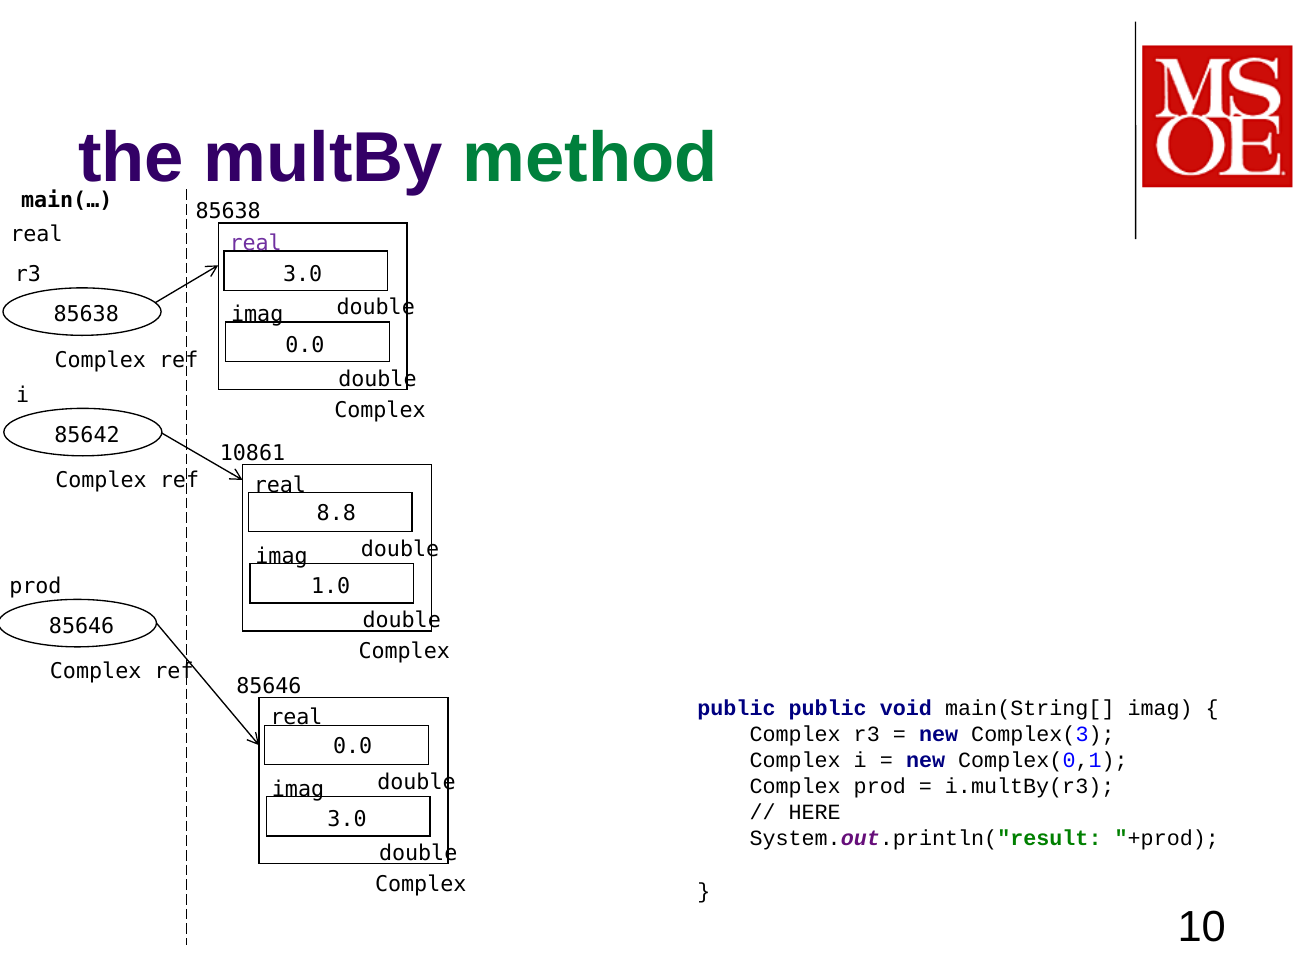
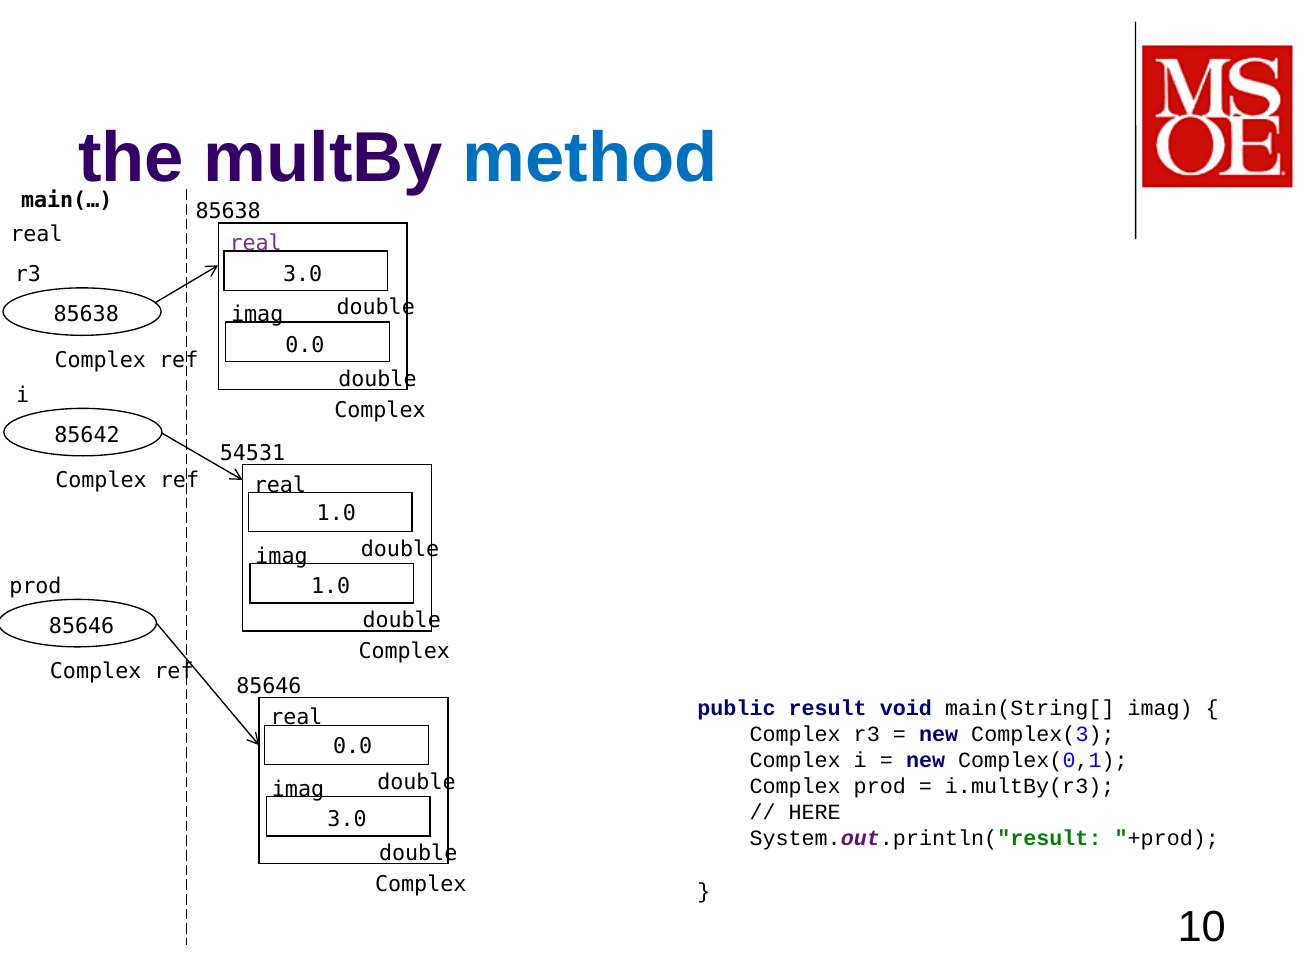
method colour: green -> blue
10861: 10861 -> 54531
8.8 at (336, 514): 8.8 -> 1.0
public public: public -> result
